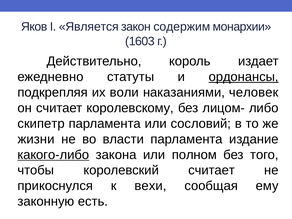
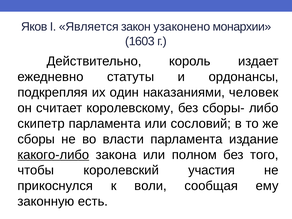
содержим: содержим -> узаконено
ордонансы underline: present -> none
воли: воли -> один
лицом-: лицом- -> сборы-
жизни: жизни -> сборы
королевский считает: считает -> участия
вехи: вехи -> воли
